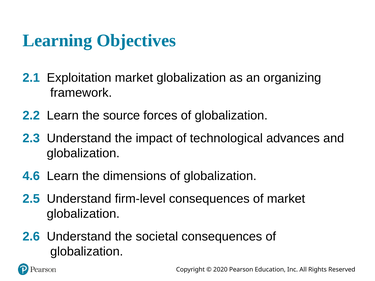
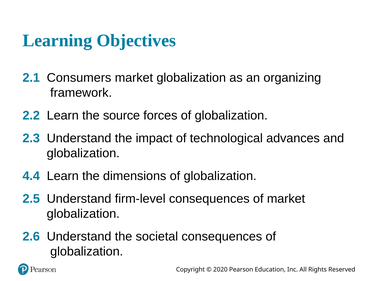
Exploitation: Exploitation -> Consumers
4.6: 4.6 -> 4.4
